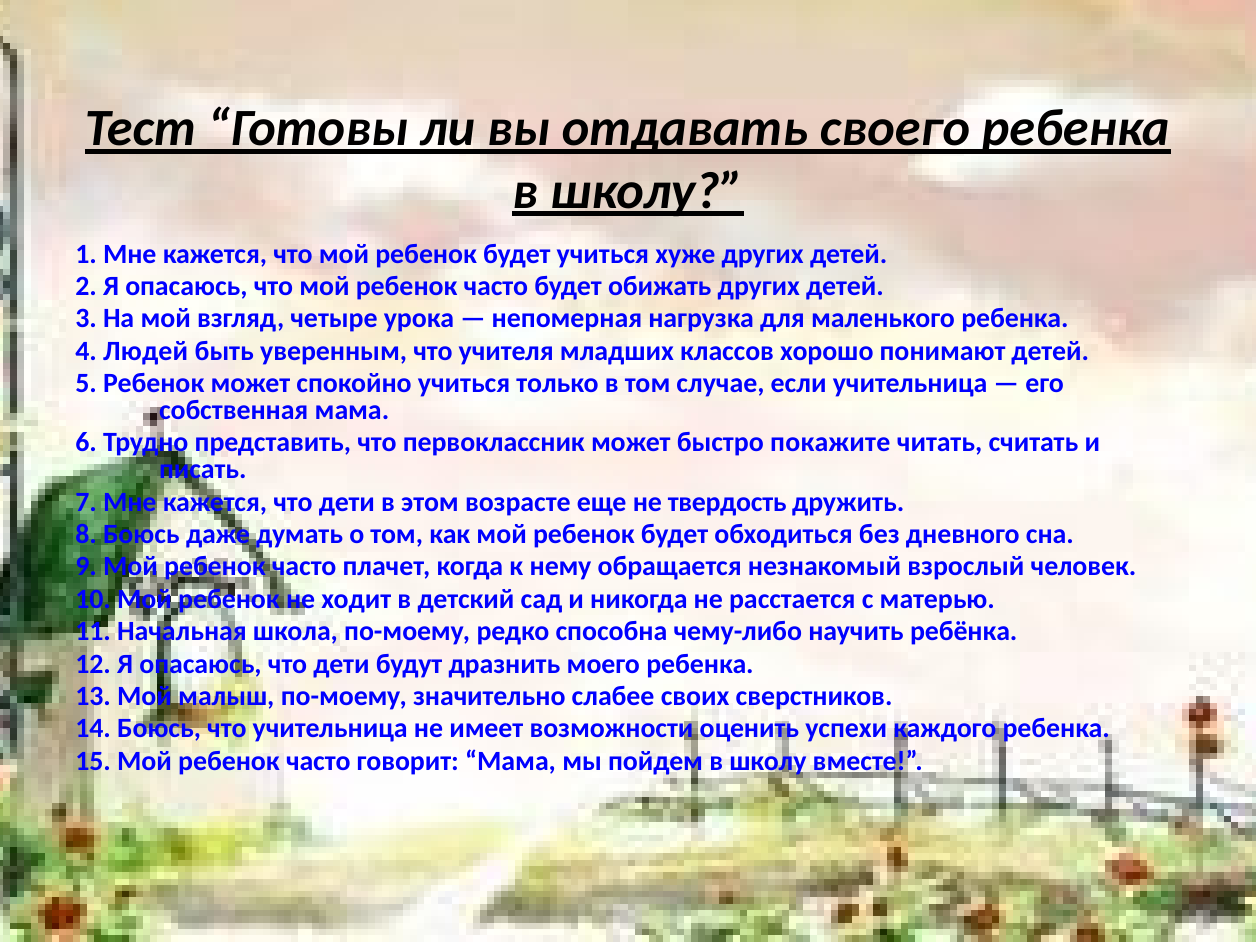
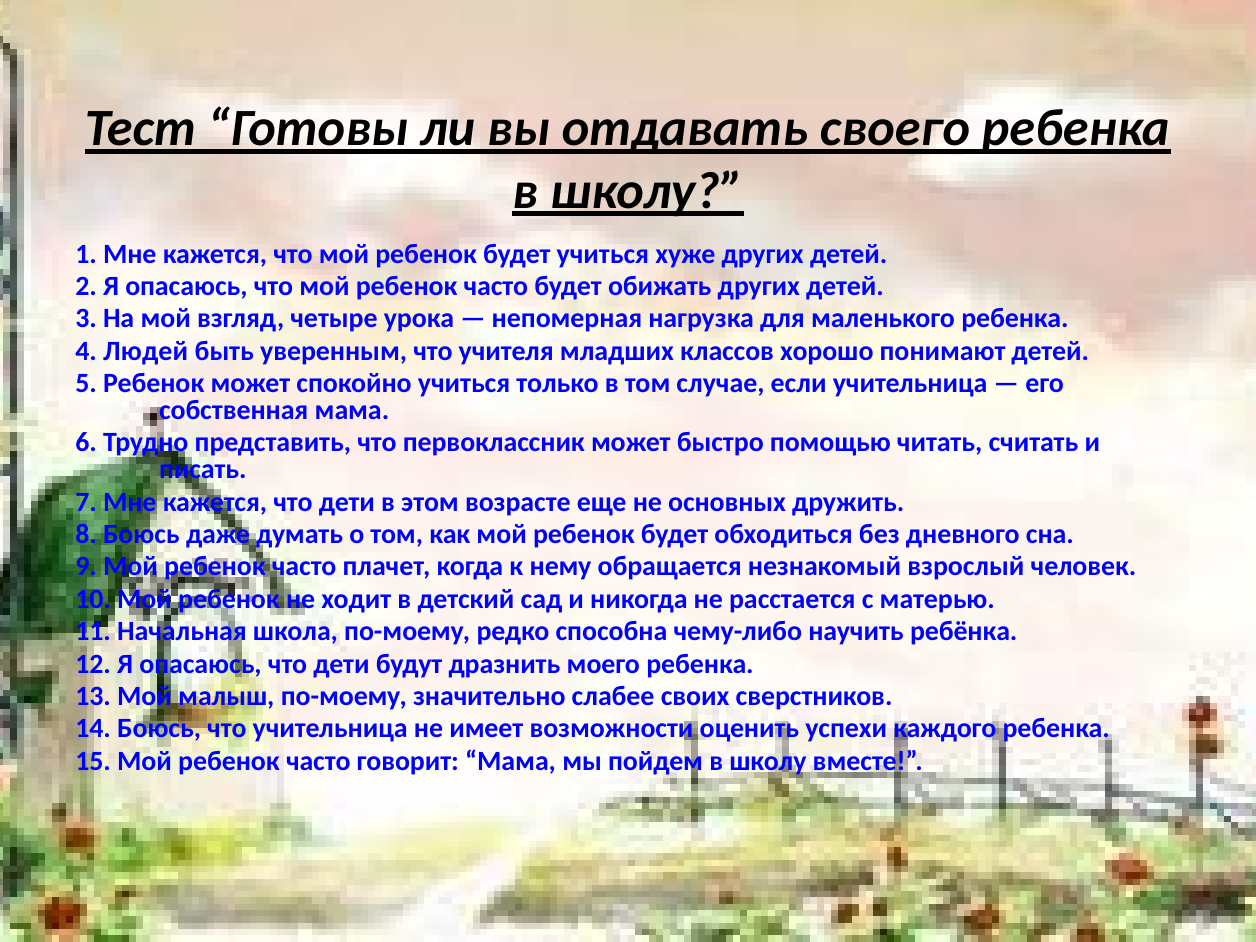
покажите: покажите -> помощью
твердость: твердость -> основных
